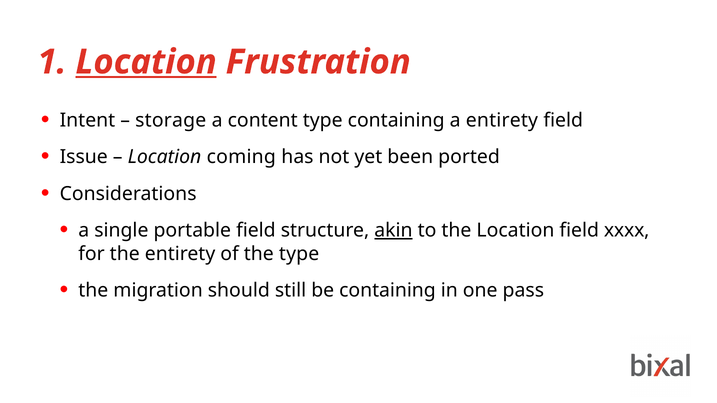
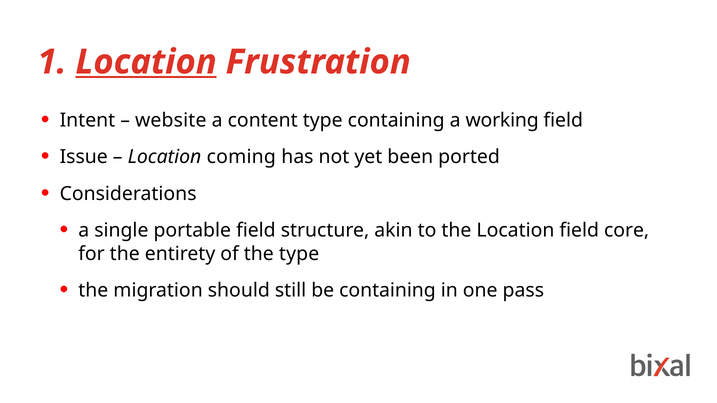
storage: storage -> website
a entirety: entirety -> working
akin underline: present -> none
xxxx: xxxx -> core
